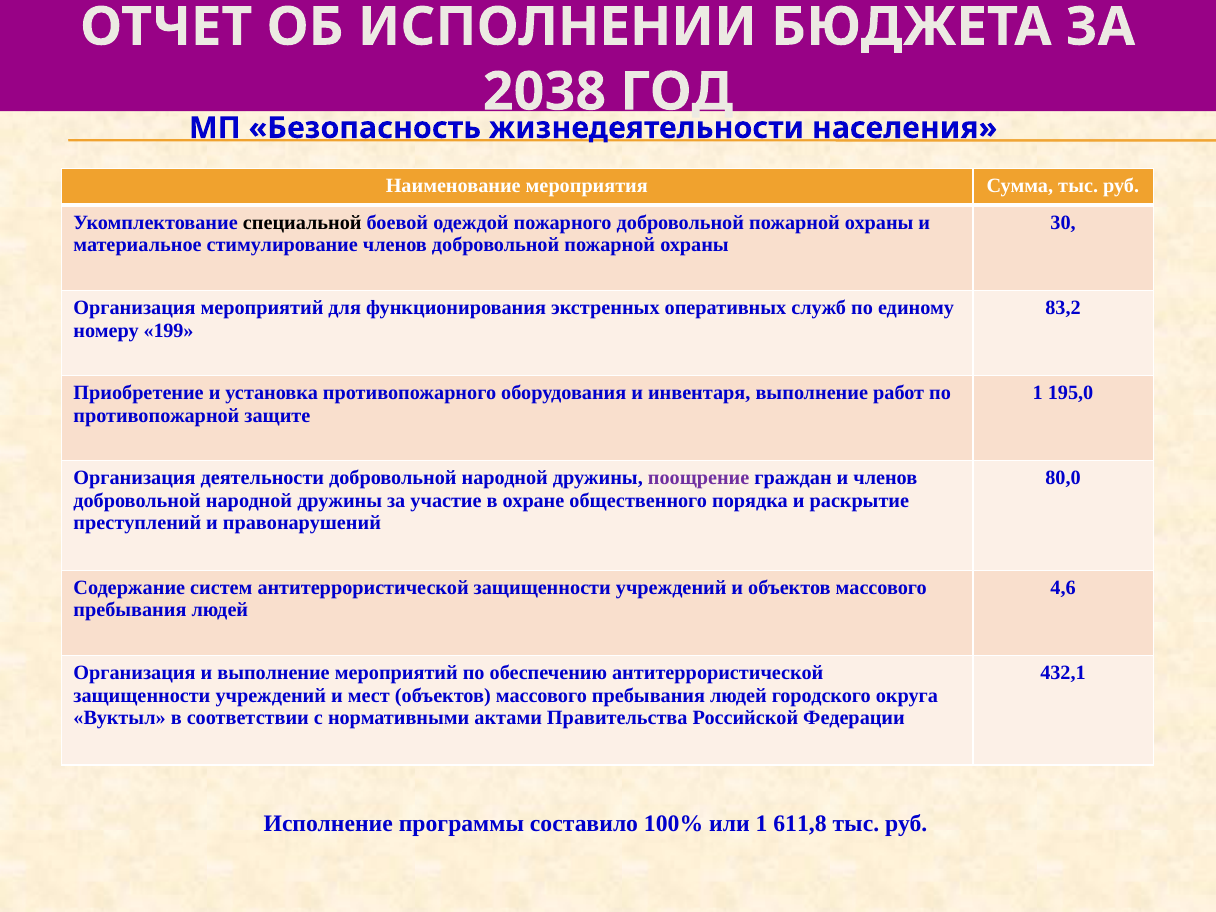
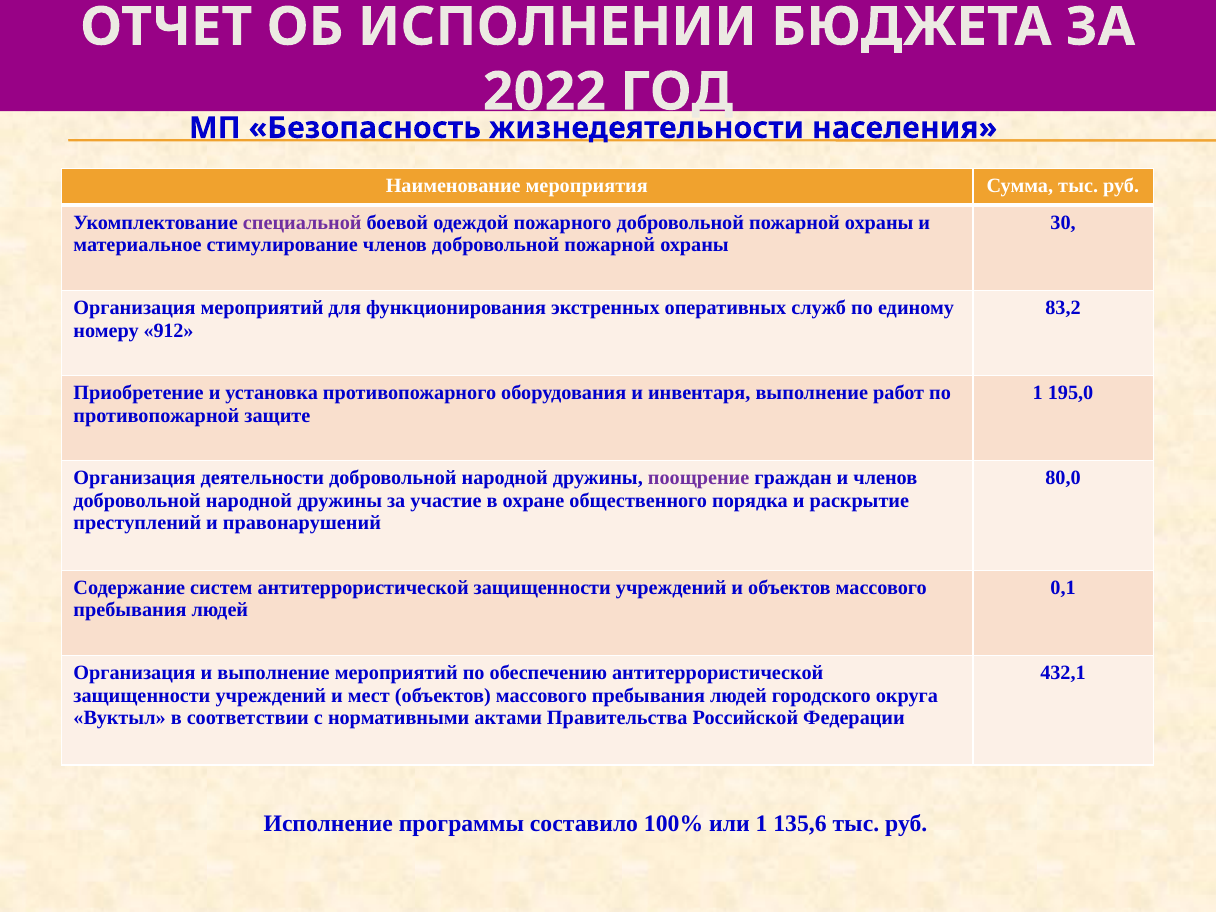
2038: 2038 -> 2022
специальной colour: black -> purple
199: 199 -> 912
4,6: 4,6 -> 0,1
611,8: 611,8 -> 135,6
